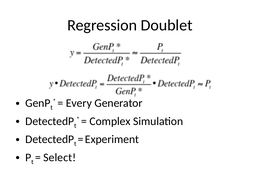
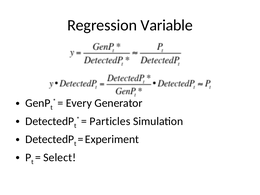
Doublet: Doublet -> Variable
Complex: Complex -> Particles
